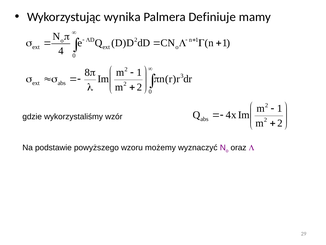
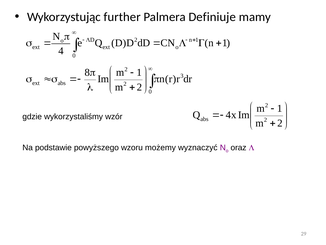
wynika: wynika -> further
